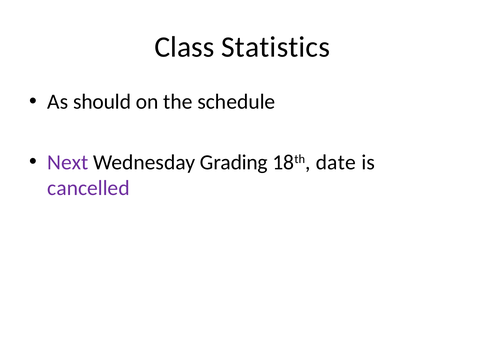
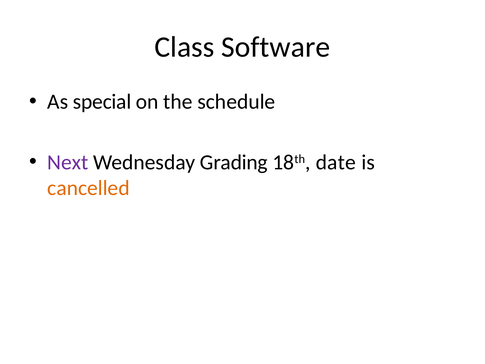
Statistics: Statistics -> Software
should: should -> special
cancelled colour: purple -> orange
